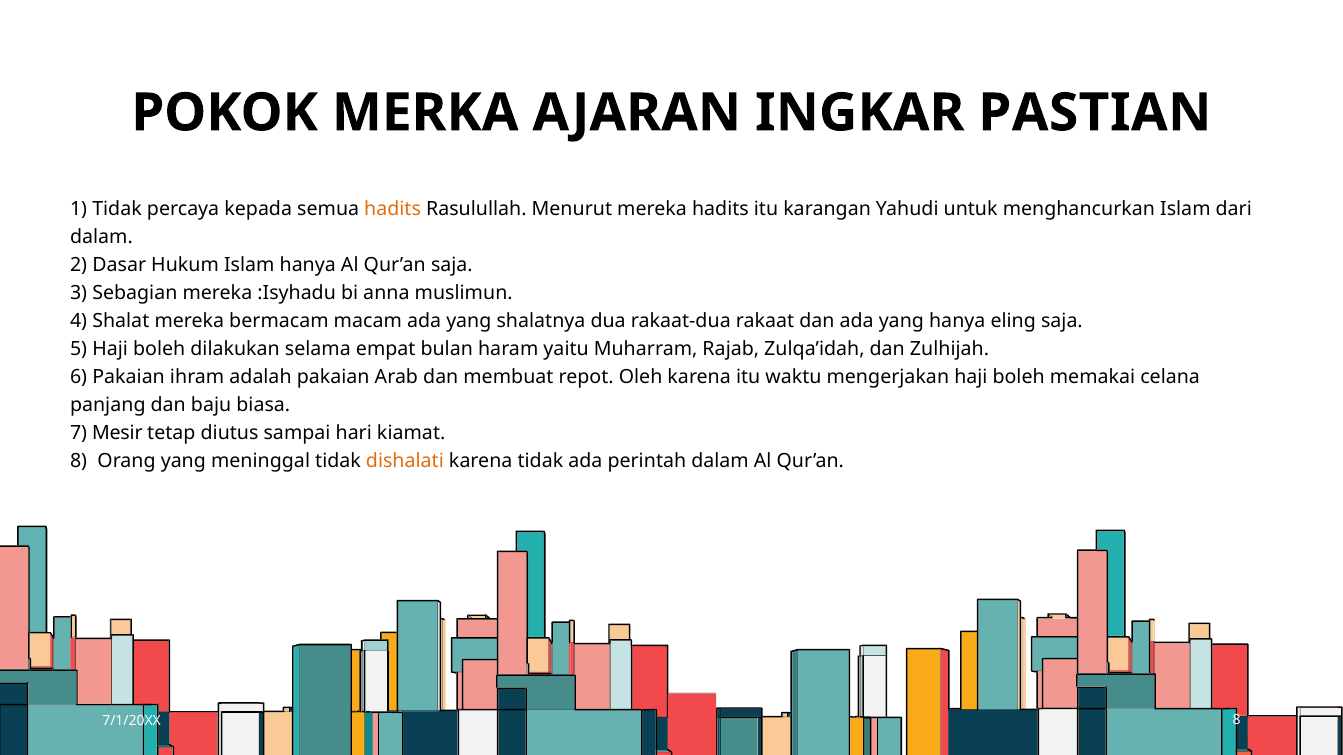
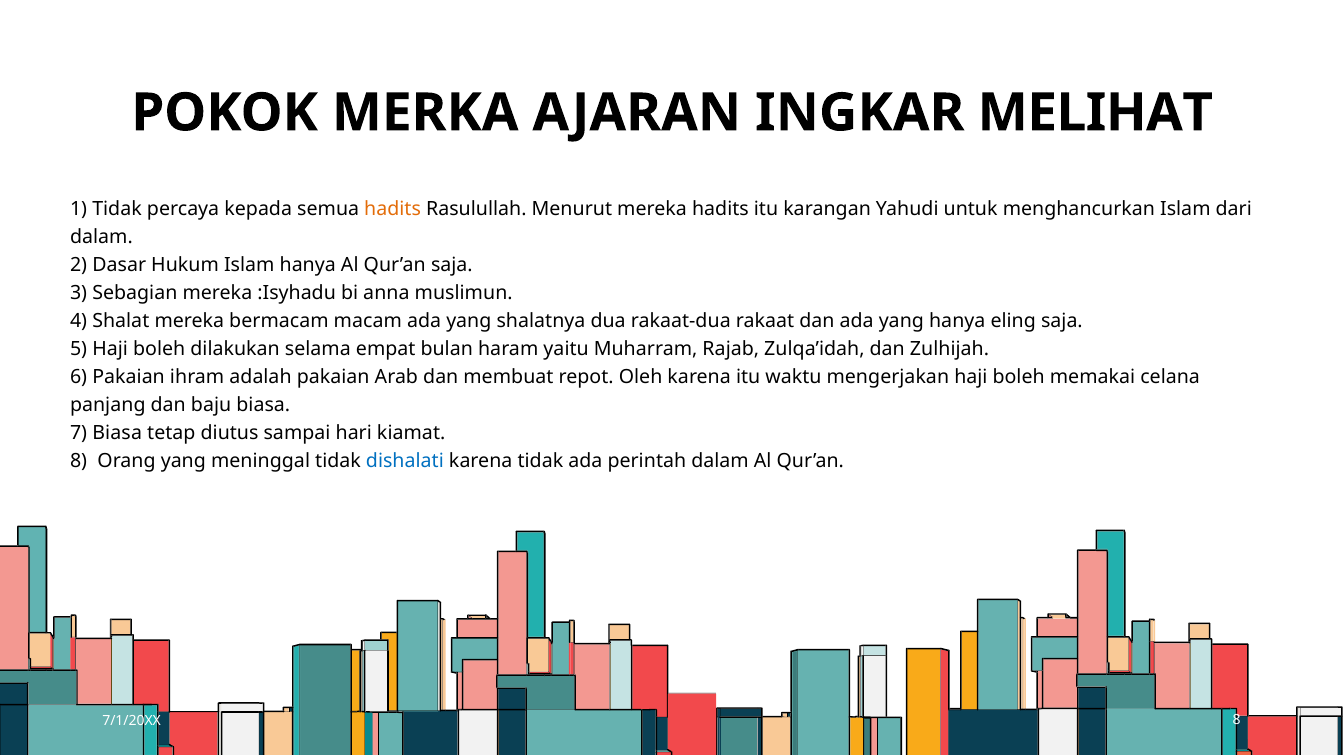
PASTIAN: PASTIAN -> MELIHAT
7 Mesir: Mesir -> Biasa
dishalati colour: orange -> blue
